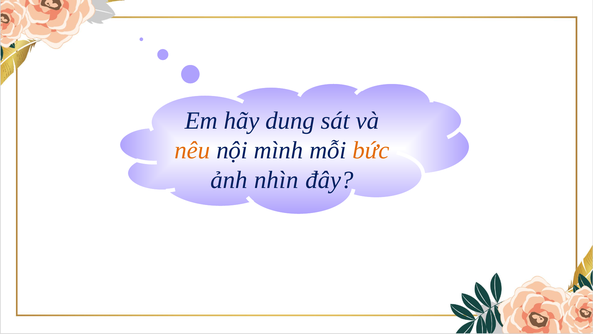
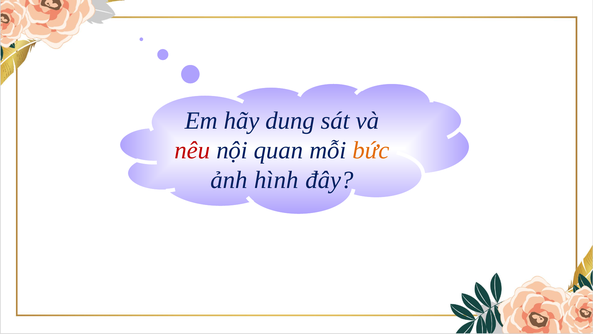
nêu colour: orange -> red
mình: mình -> quan
nhìn: nhìn -> hình
